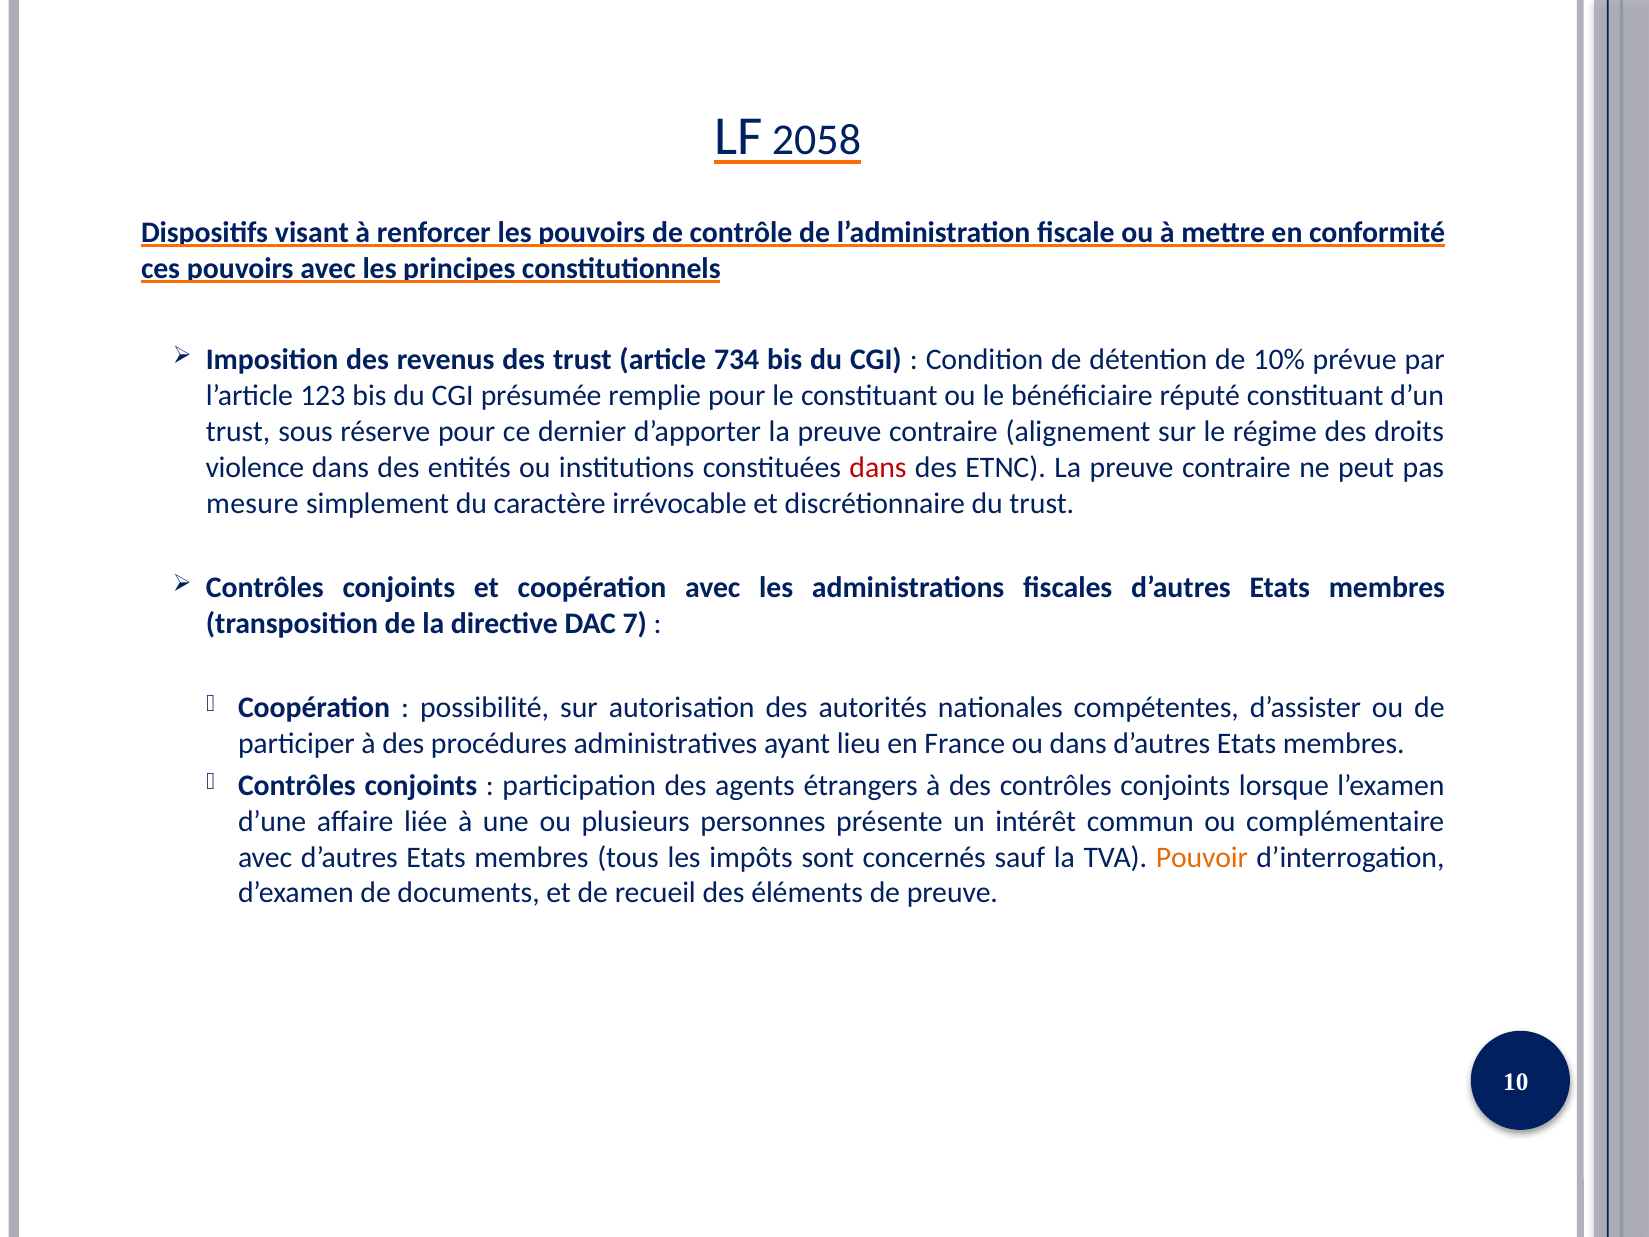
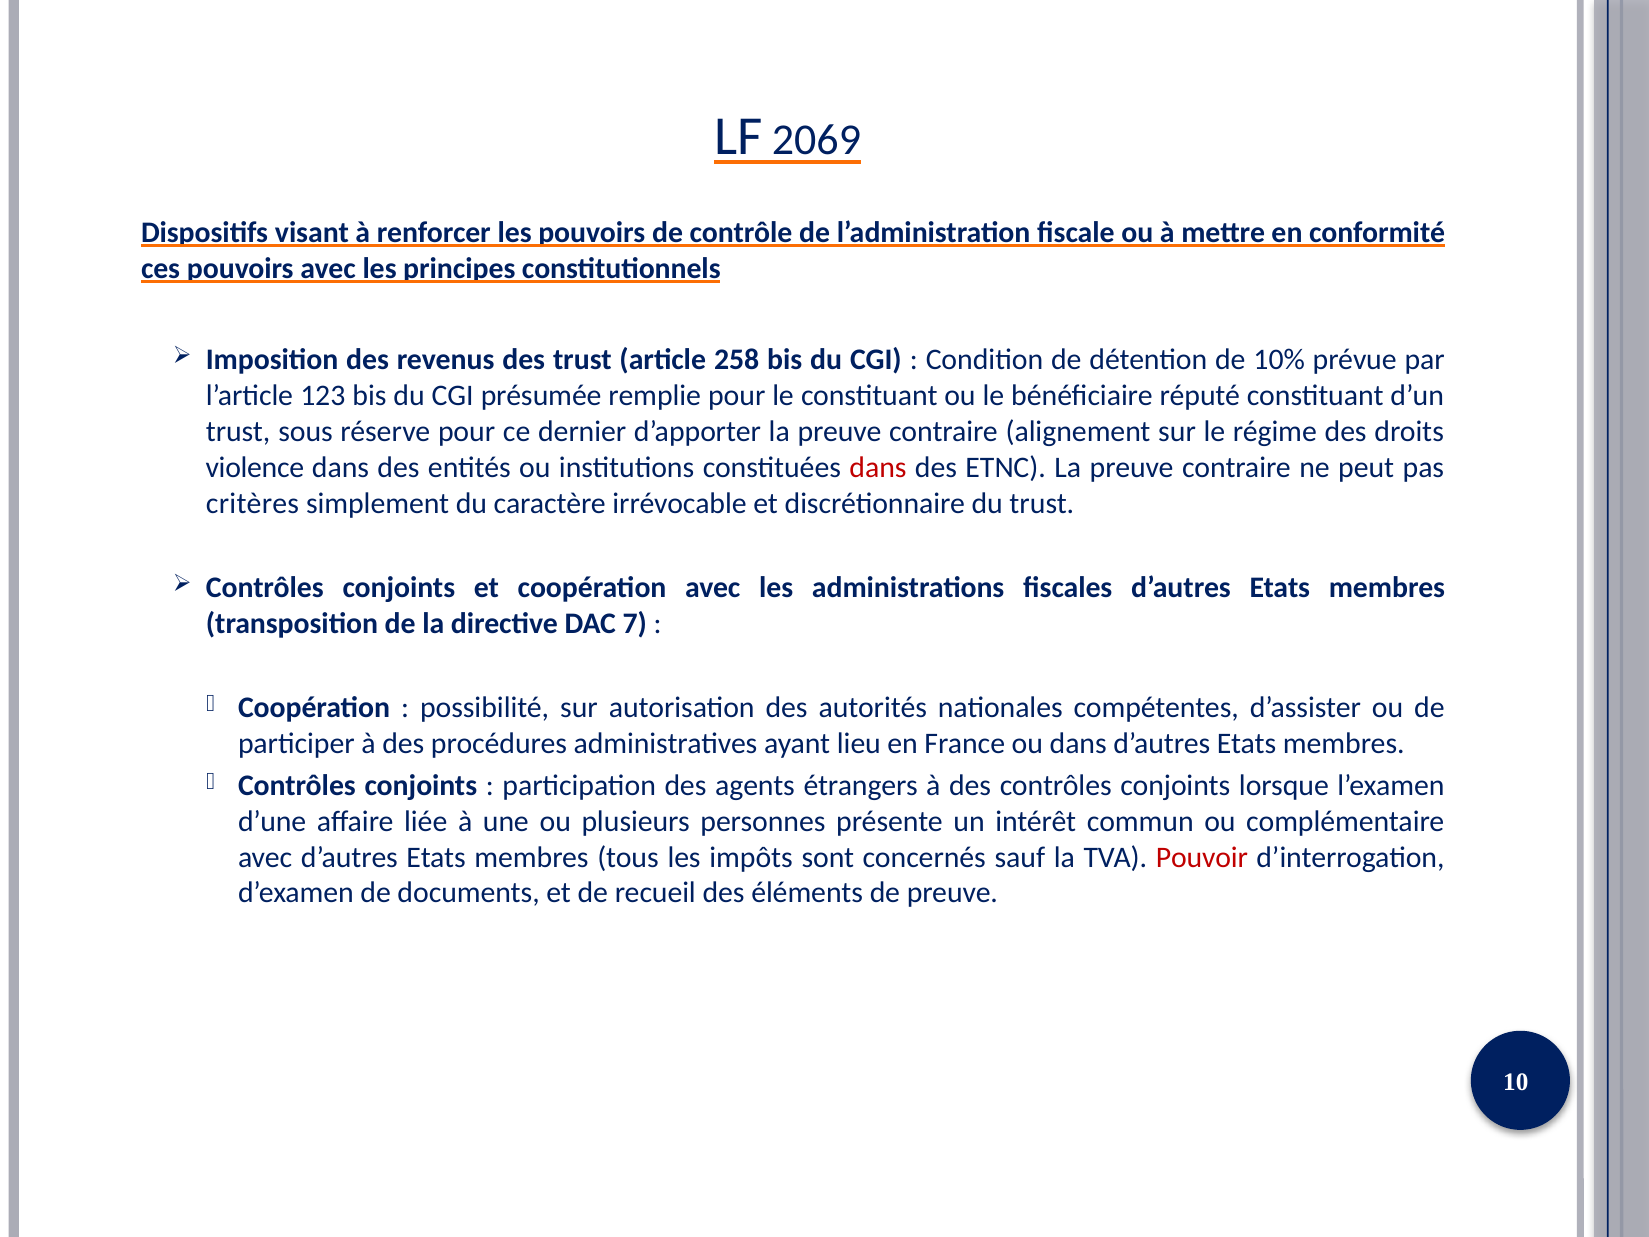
2058: 2058 -> 2069
734: 734 -> 258
mesure: mesure -> critères
Pouvoir colour: orange -> red
